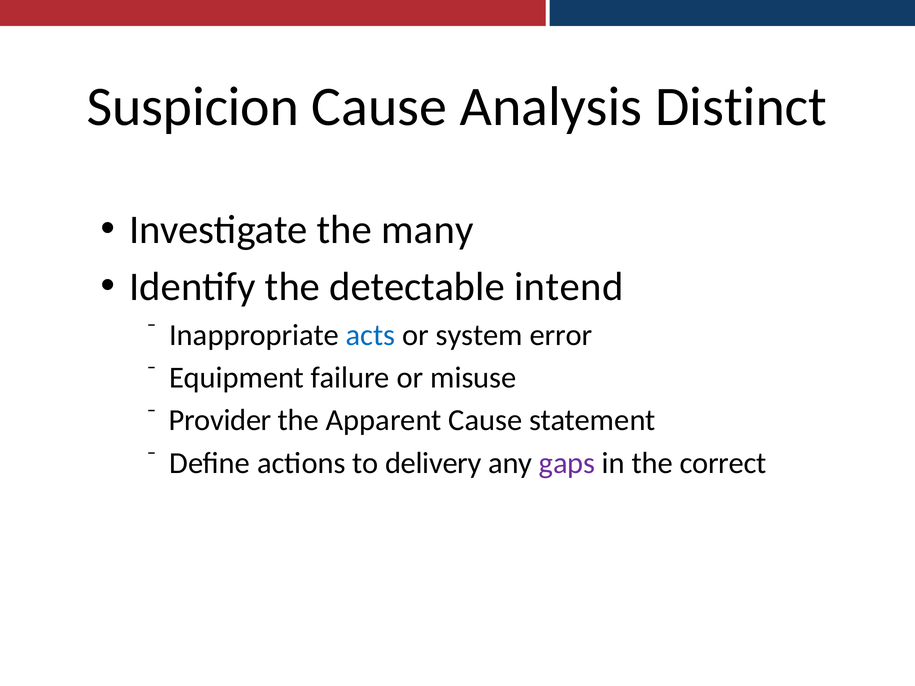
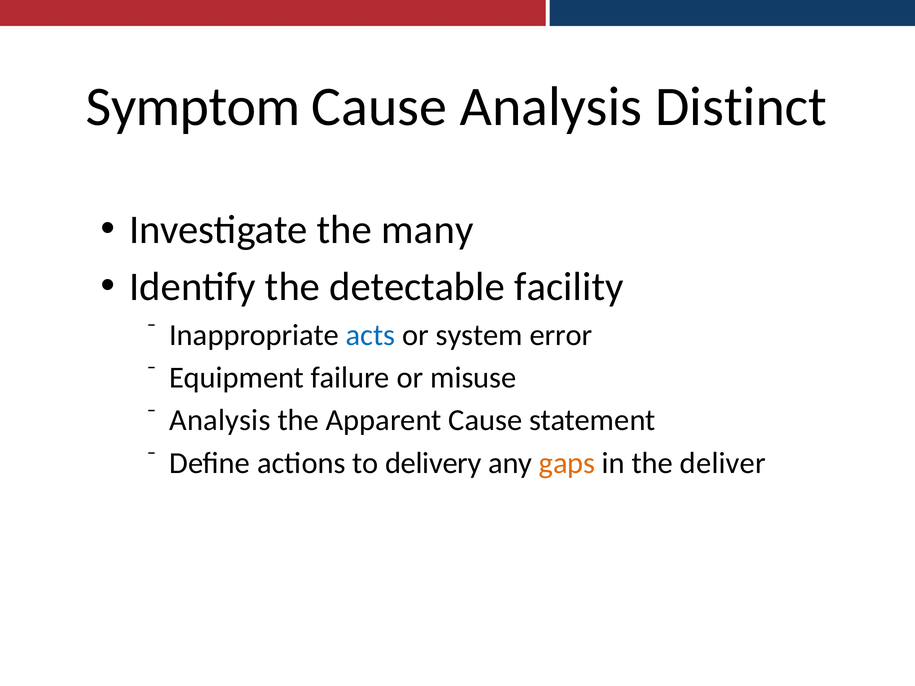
Suspicion: Suspicion -> Symptom
intend: intend -> facility
Provider at (220, 420): Provider -> Analysis
gaps colour: purple -> orange
correct: correct -> deliver
